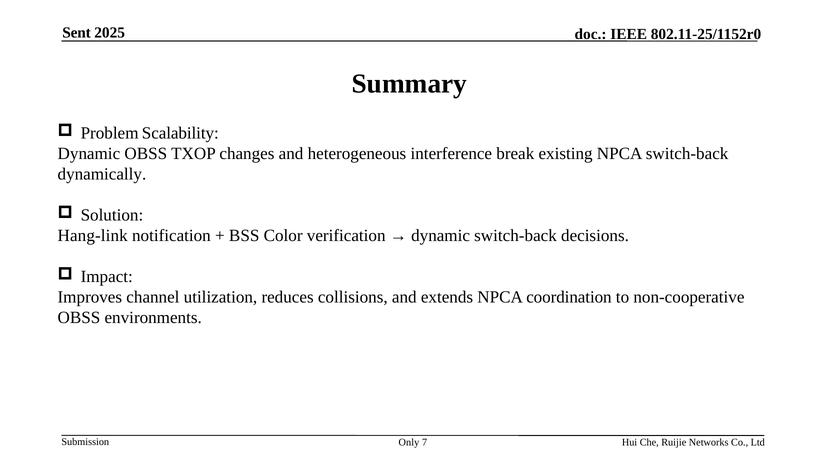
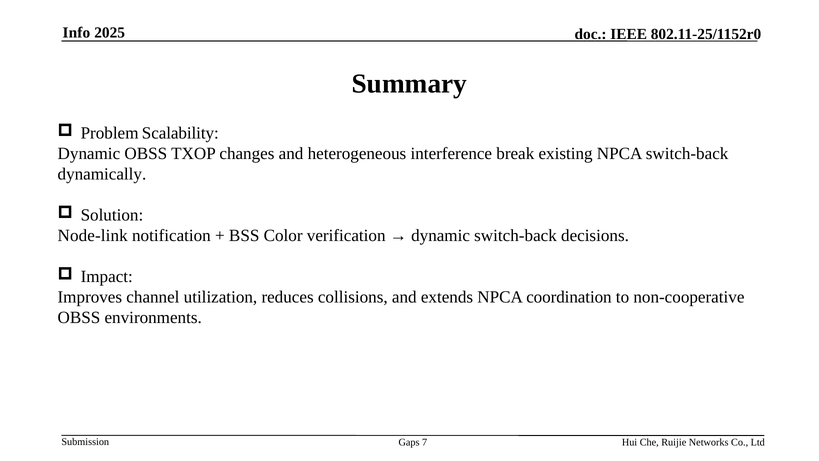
Sent: Sent -> Info
Hang-link: Hang-link -> Node-link
Only: Only -> Gaps
